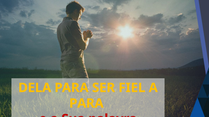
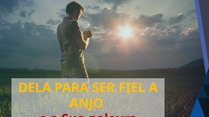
PARA at (86, 104): PARA -> ANJO
